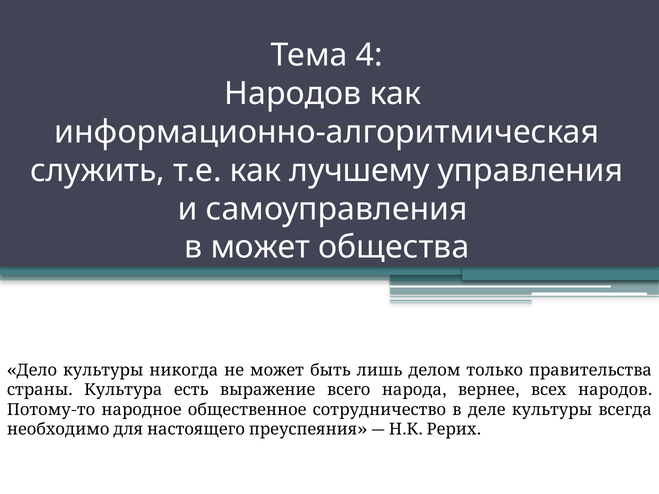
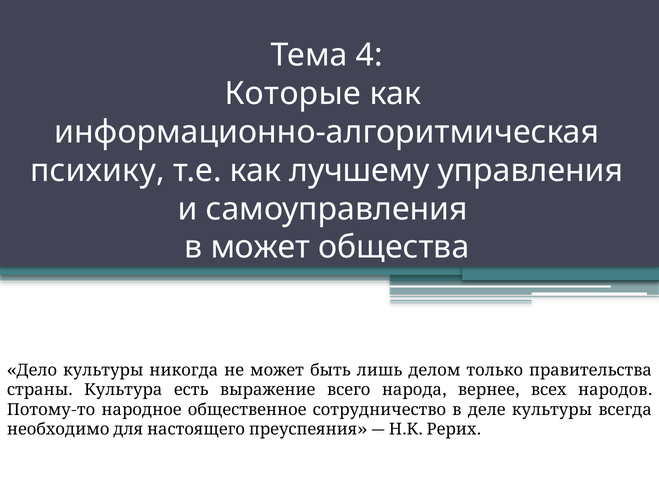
Народов at (293, 94): Народов -> Которые
служить: служить -> психику
